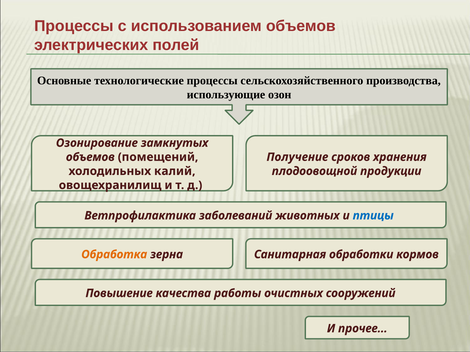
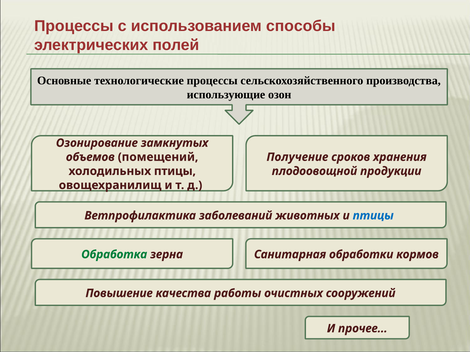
использованием объемов: объемов -> способы
холодильных калий: калий -> птицы
Обработка colour: orange -> green
